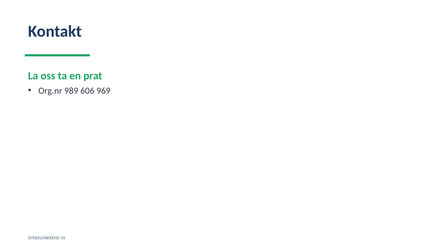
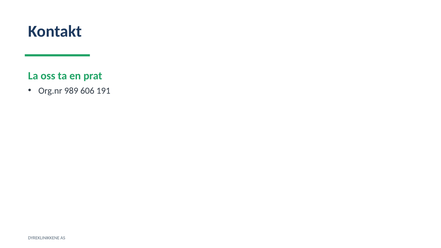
969: 969 -> 191
